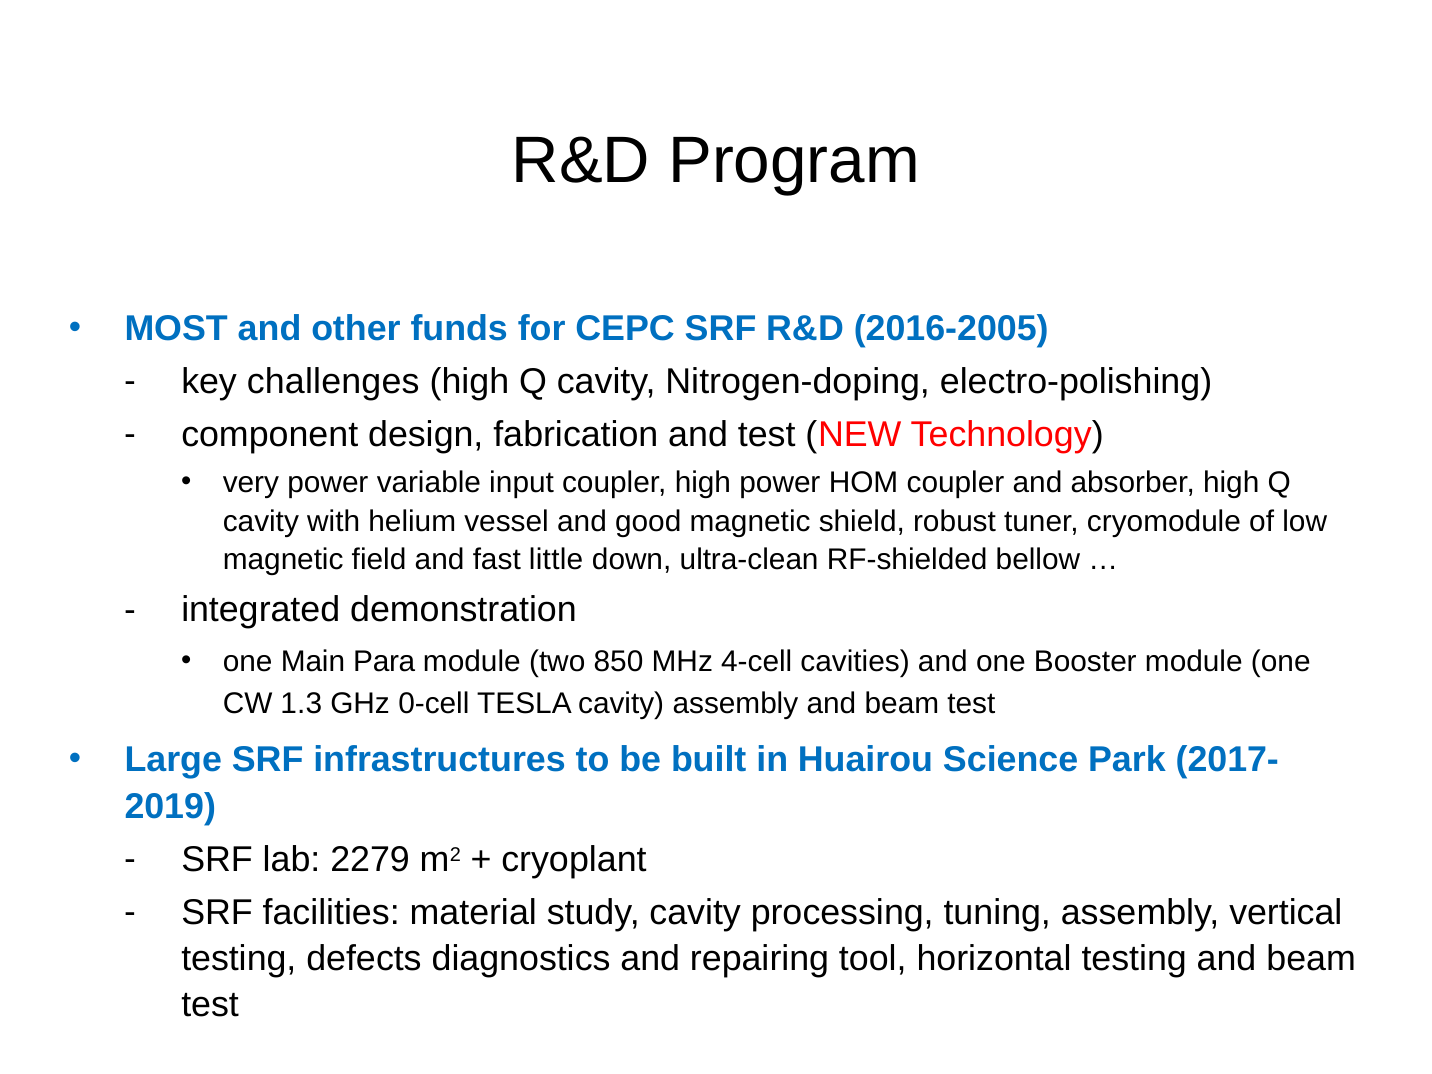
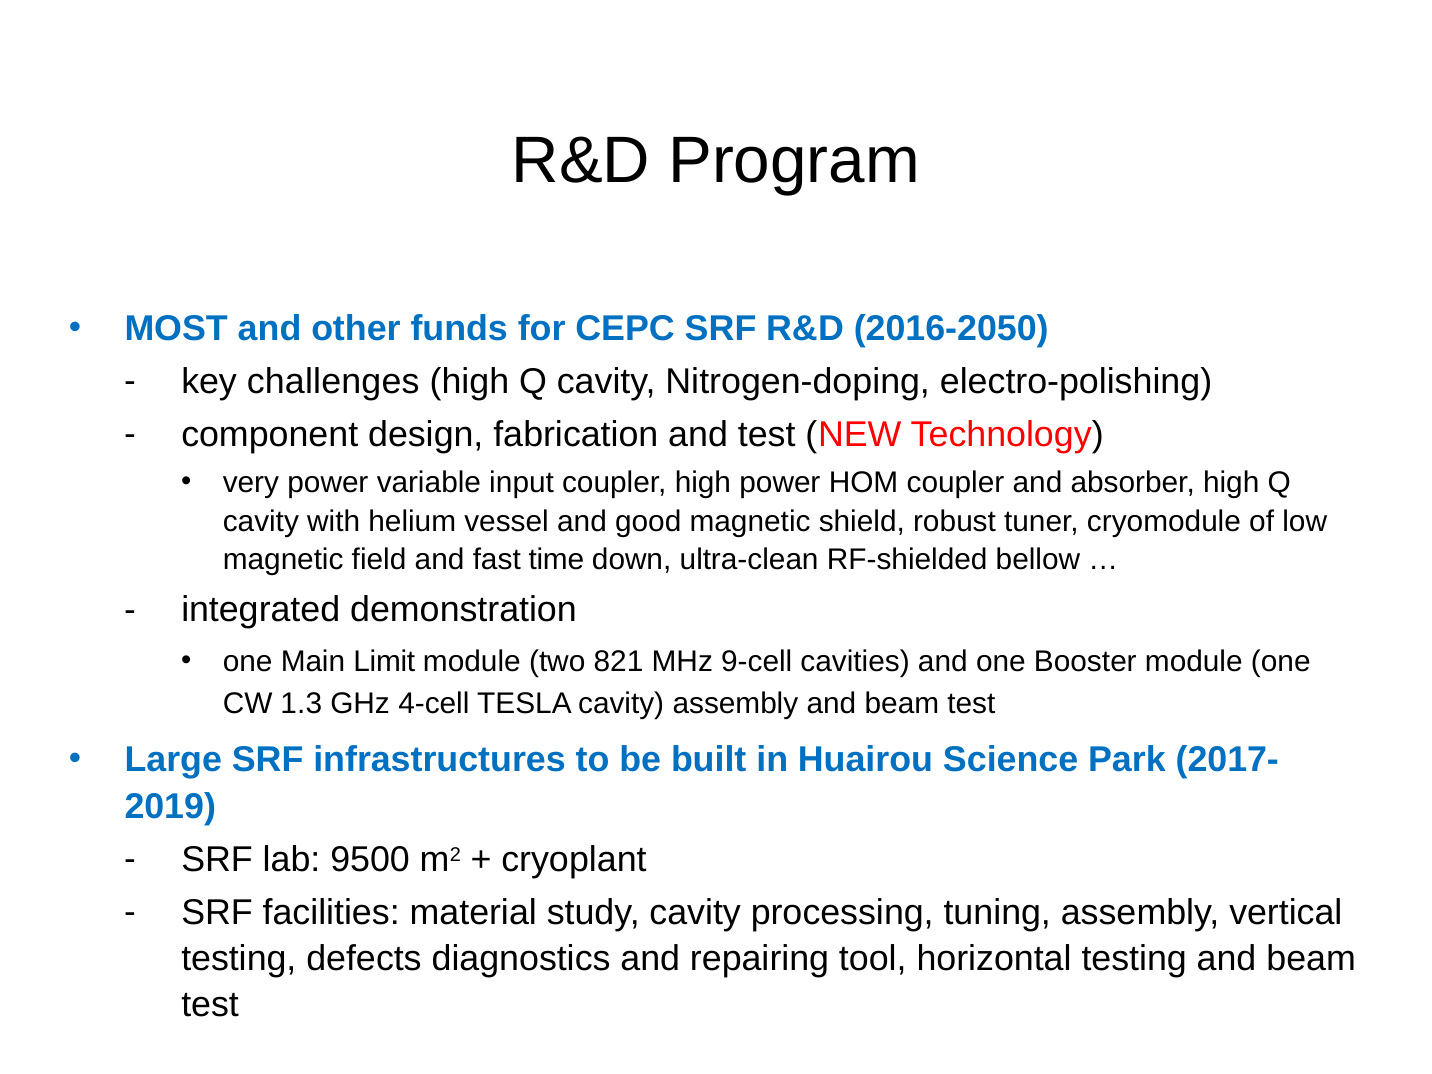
2016-2005: 2016-2005 -> 2016-2050
little: little -> time
Para: Para -> Limit
850: 850 -> 821
4-cell: 4-cell -> 9-cell
0-cell: 0-cell -> 4-cell
2279: 2279 -> 9500
